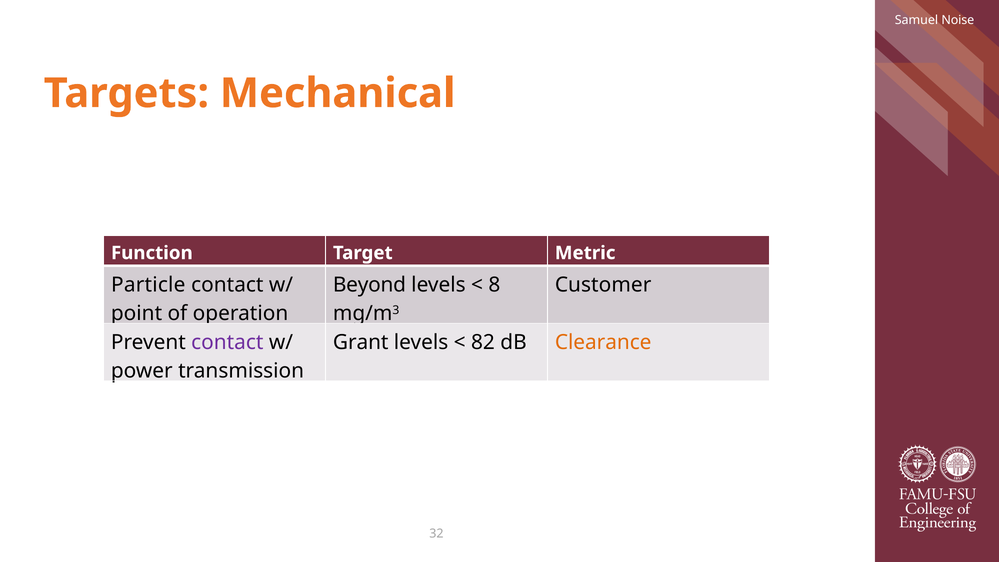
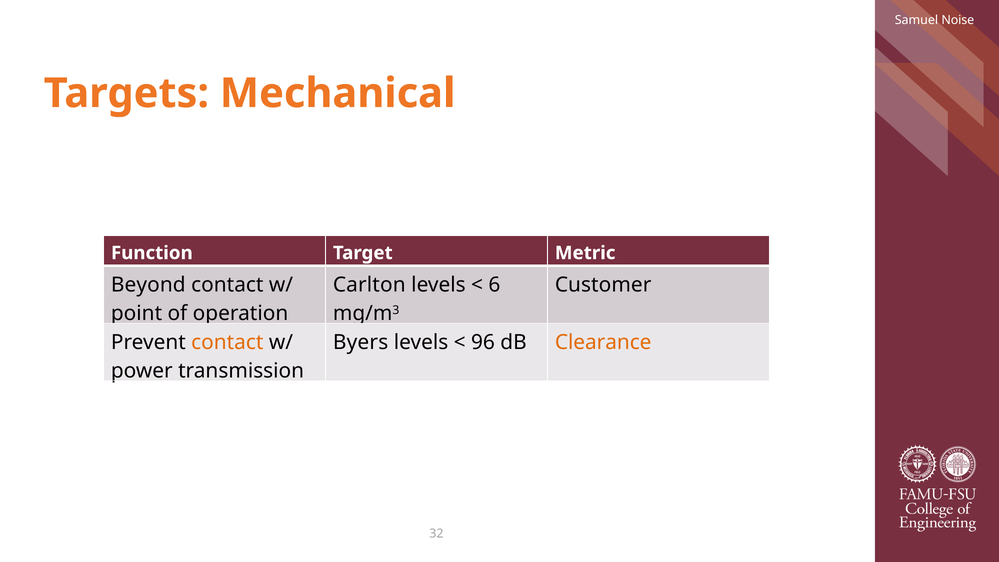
Particle: Particle -> Beyond
Beyond: Beyond -> Carlton
8: 8 -> 6
contact at (227, 342) colour: purple -> orange
Grant: Grant -> Byers
82: 82 -> 96
